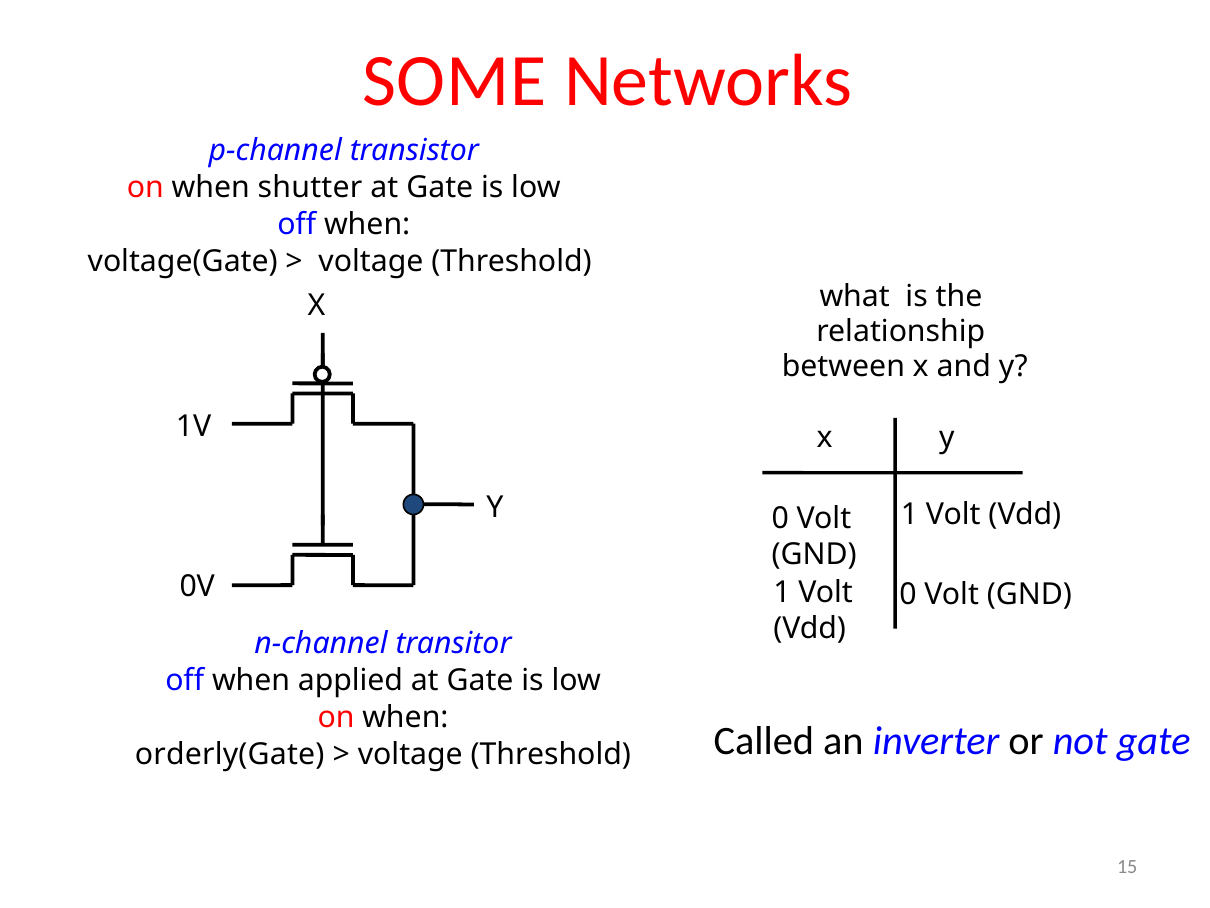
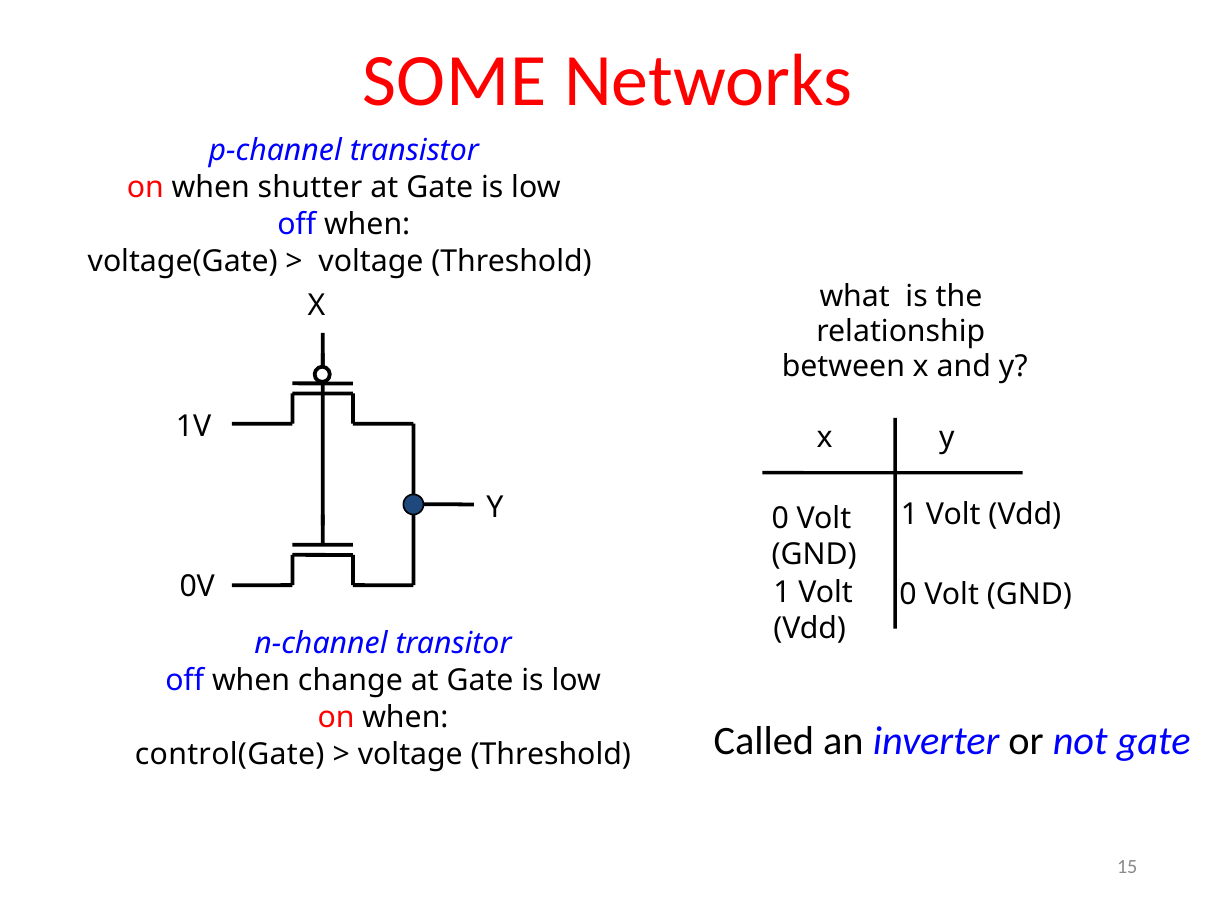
applied: applied -> change
orderly(Gate: orderly(Gate -> control(Gate
